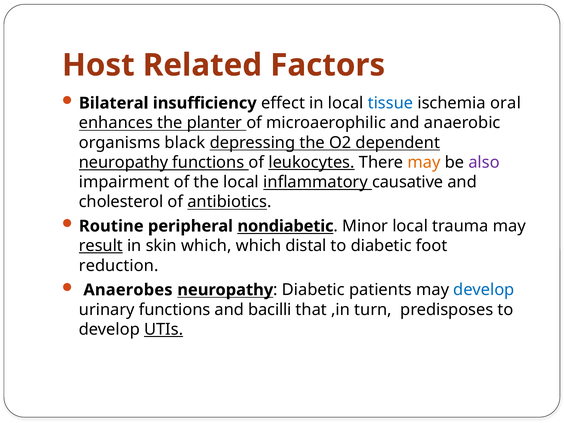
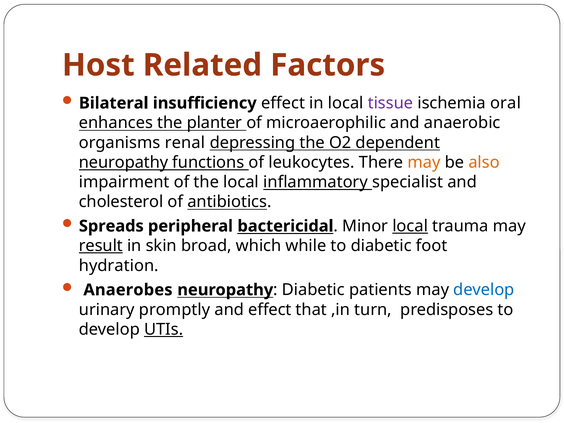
tissue colour: blue -> purple
black: black -> renal
leukocytes underline: present -> none
also colour: purple -> orange
causative: causative -> specialist
Routine: Routine -> Spreads
nondiabetic: nondiabetic -> bactericidal
local at (410, 226) underline: none -> present
skin which: which -> broad
distal: distal -> while
reduction: reduction -> hydration
urinary functions: functions -> promptly
and bacilli: bacilli -> effect
